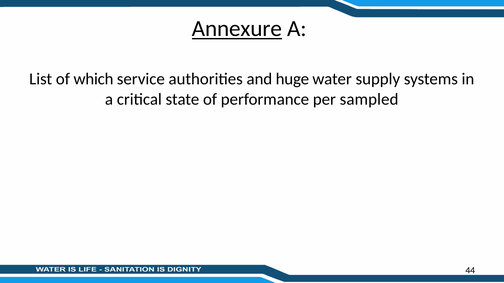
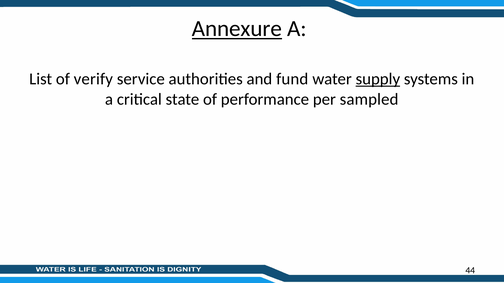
which: which -> verify
huge: huge -> fund
supply underline: none -> present
